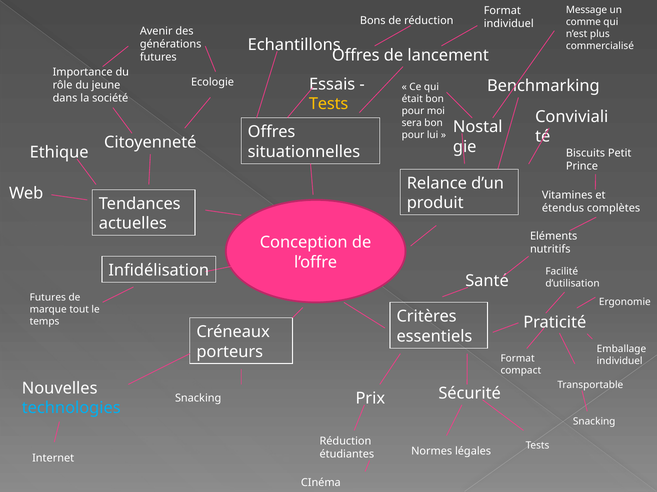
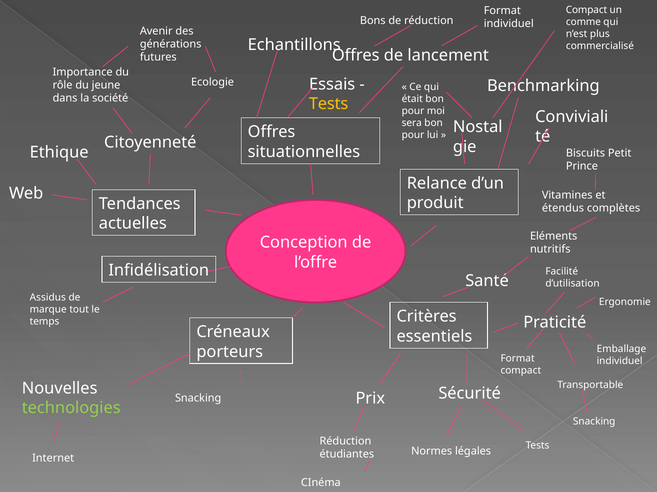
Message at (587, 10): Message -> Compact
Futures at (48, 298): Futures -> Assidus
technologies colour: light blue -> light green
